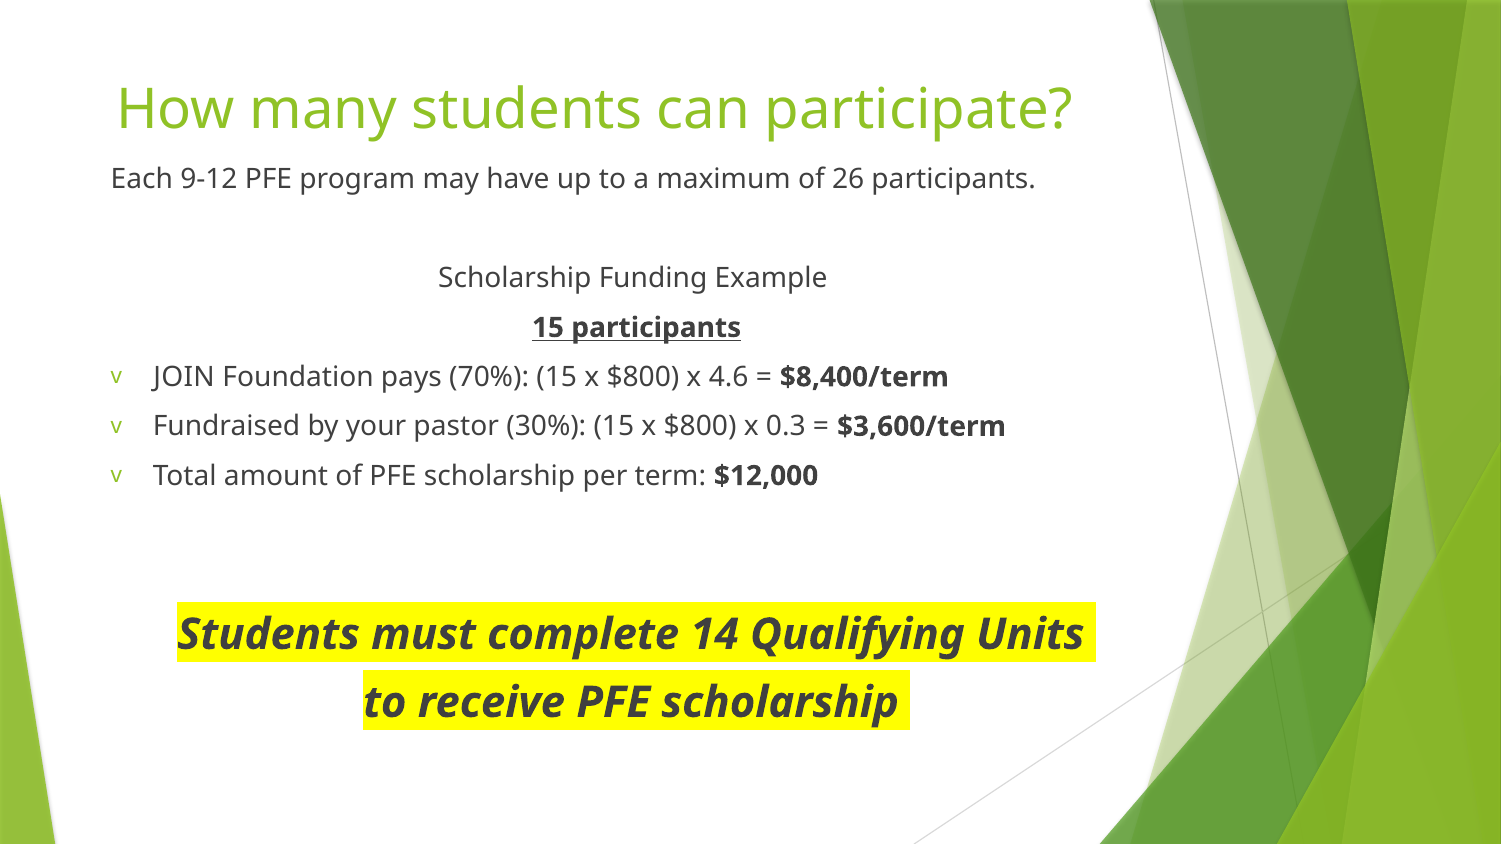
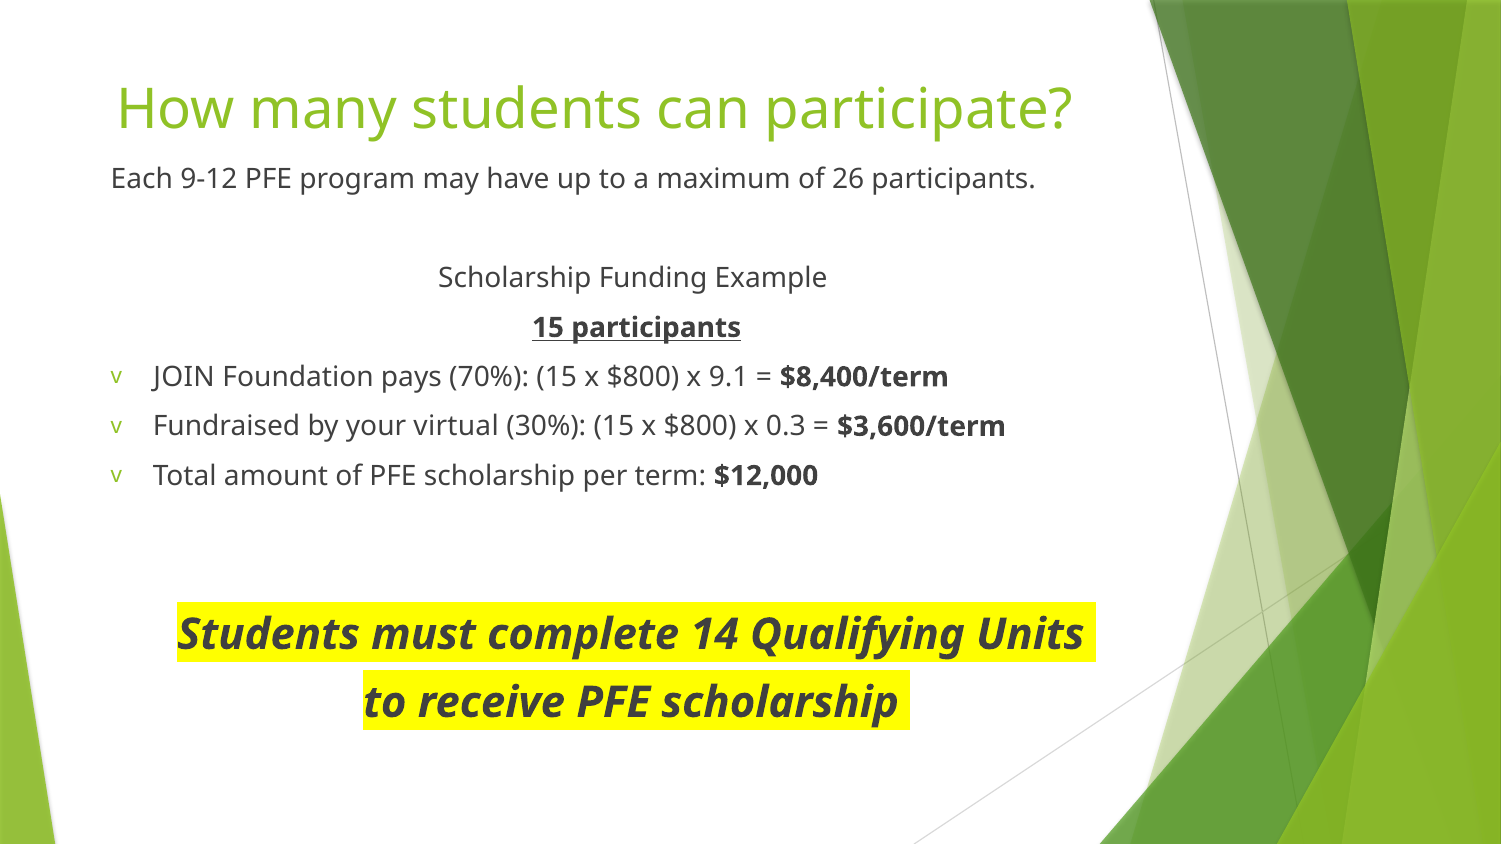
4.6: 4.6 -> 9.1
pastor: pastor -> virtual
